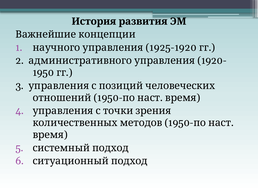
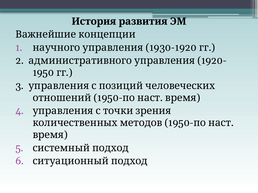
1925-1920: 1925-1920 -> 1930-1920
